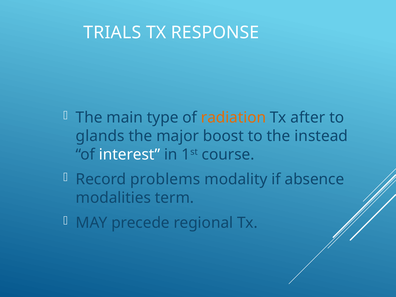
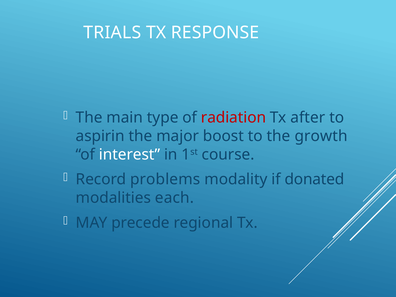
radiation colour: orange -> red
glands: glands -> aspirin
instead: instead -> growth
absence: absence -> donated
term: term -> each
